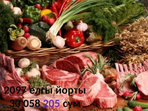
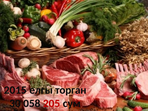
2097: 2097 -> 2015
йорты: йорты -> торган
205 colour: purple -> red
